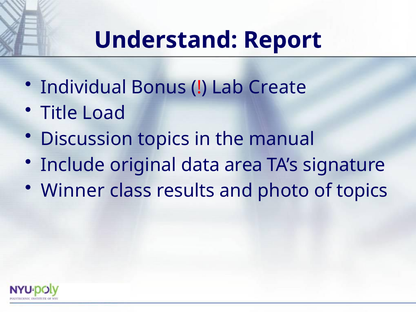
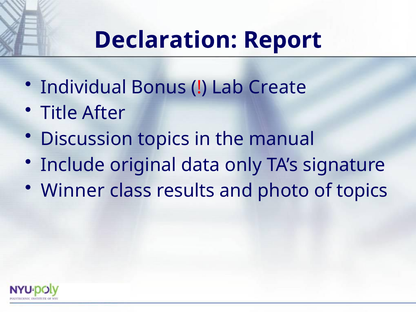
Understand: Understand -> Declaration
Load: Load -> After
area: area -> only
